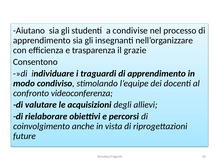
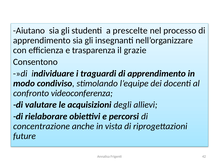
condivise: condivise -> prescelte
coinvolgimento: coinvolgimento -> concentrazione
